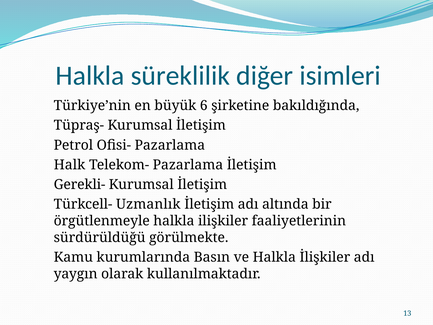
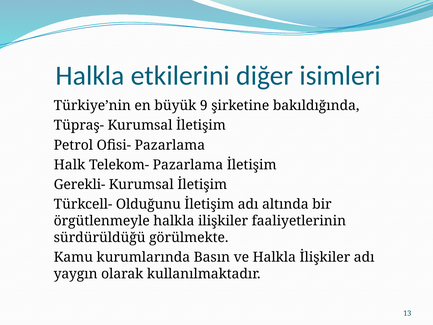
süreklilik: süreklilik -> etkilerini
6: 6 -> 9
Uzmanlık: Uzmanlık -> Olduğunu
